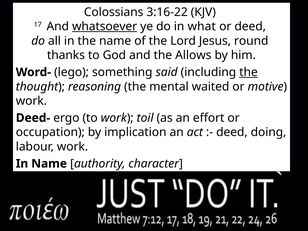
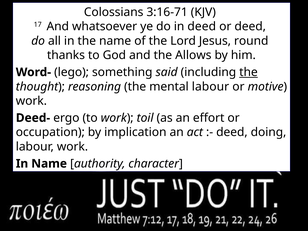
3:16-22: 3:16-22 -> 3:16-71
whatsoever underline: present -> none
in what: what -> deed
mental waited: waited -> labour
